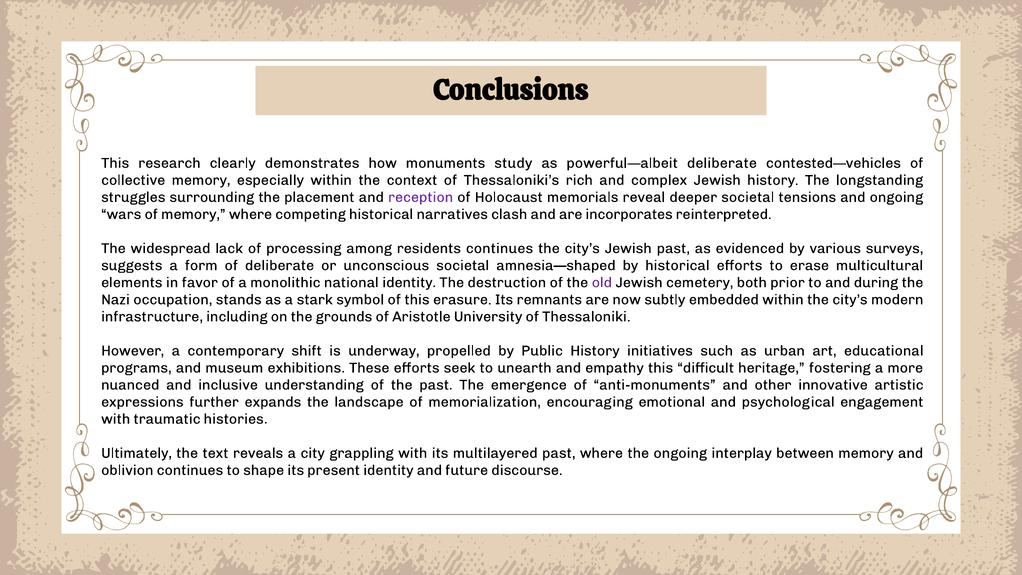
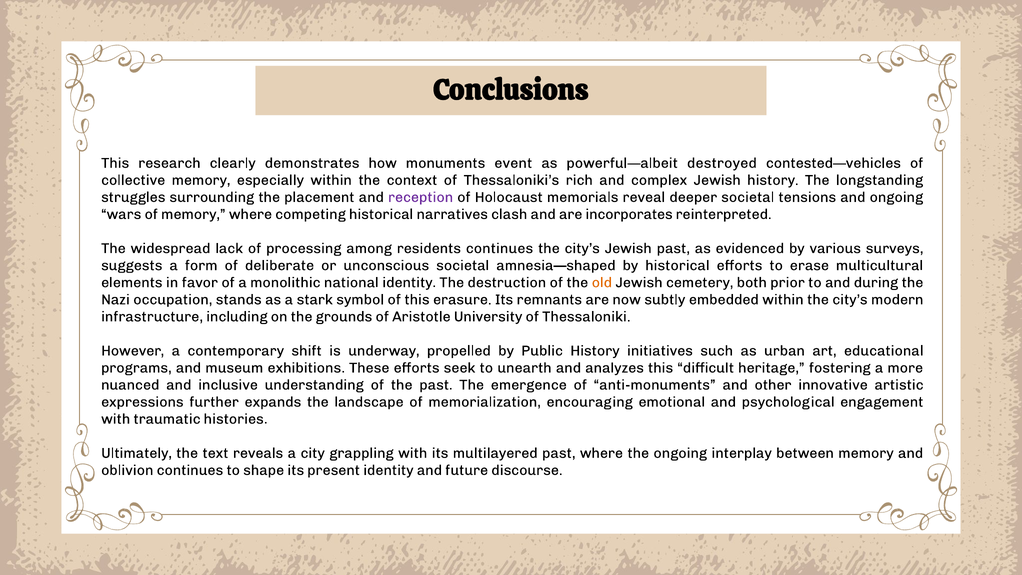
study: study -> event
powerful—albeit deliberate: deliberate -> destroyed
old colour: purple -> orange
empathy: empathy -> analyzes
